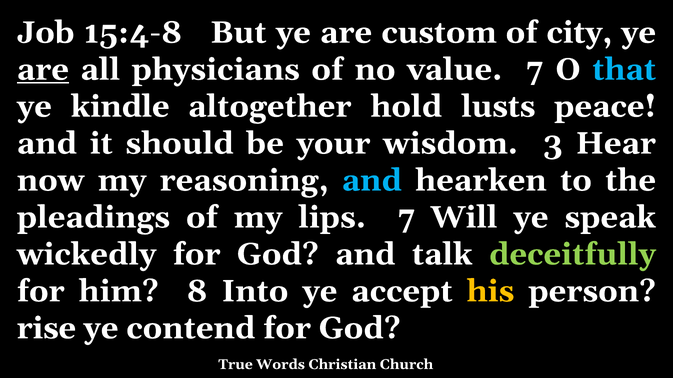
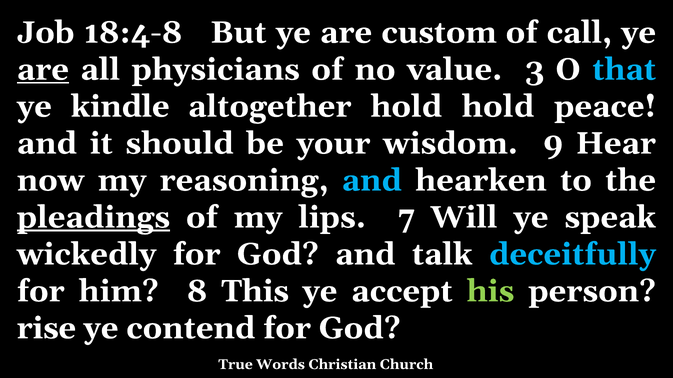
15:4-8: 15:4-8 -> 18:4-8
city: city -> call
value 7: 7 -> 3
hold lusts: lusts -> hold
3: 3 -> 9
pleadings underline: none -> present
deceitfully colour: light green -> light blue
Into: Into -> This
his colour: yellow -> light green
